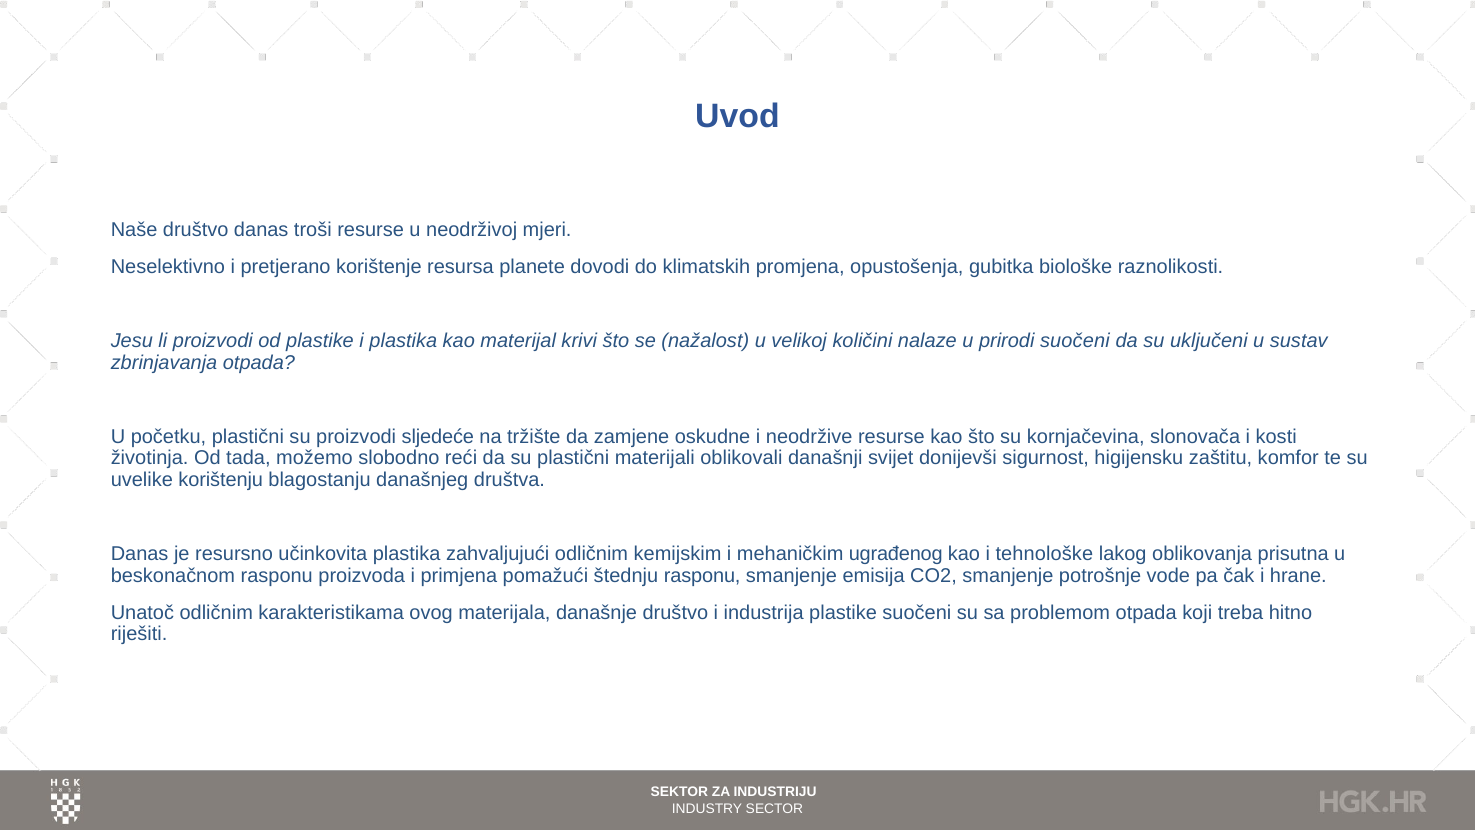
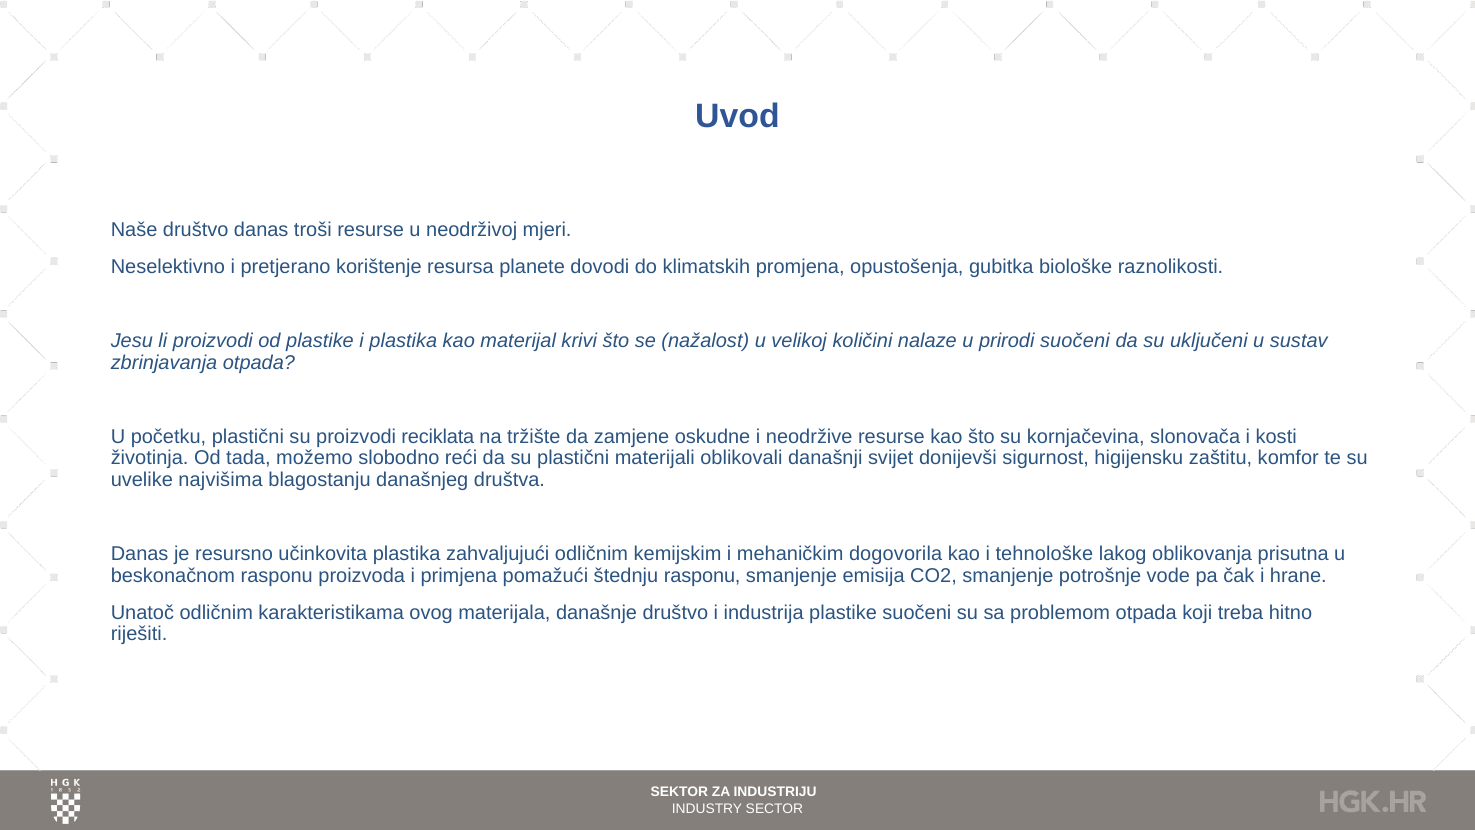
sljedeće: sljedeće -> reciklata
korištenju: korištenju -> najvišima
ugrađenog: ugrađenog -> dogovorila
